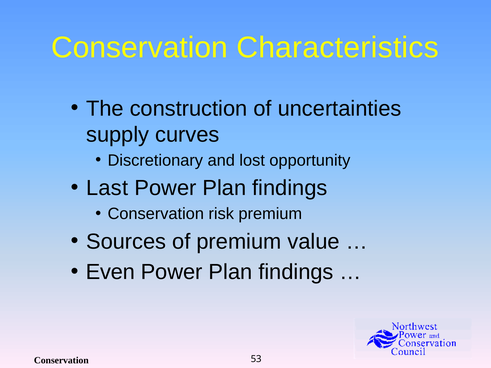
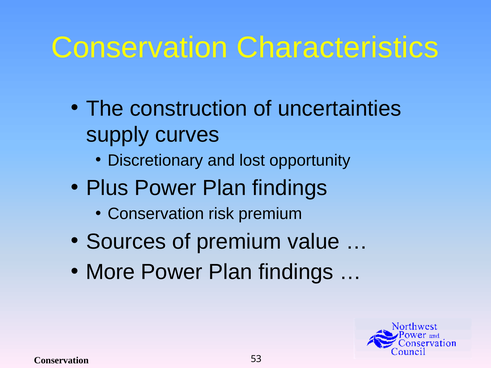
Last: Last -> Plus
Even: Even -> More
